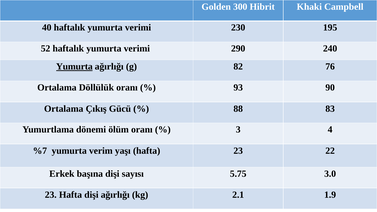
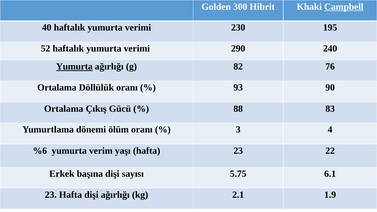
Campbell underline: none -> present
%7: %7 -> %6
3.0: 3.0 -> 6.1
